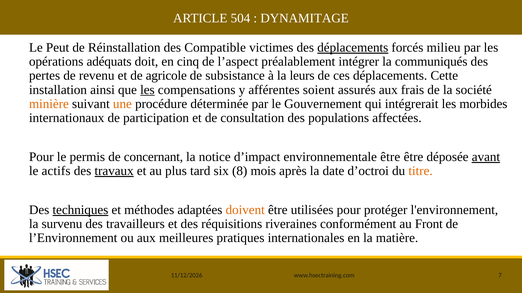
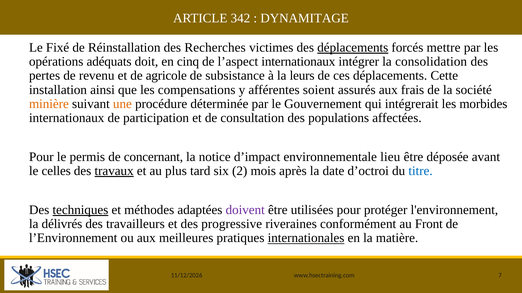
504: 504 -> 342
Peut: Peut -> Fixé
Compatible: Compatible -> Recherches
milieu: milieu -> mettre
l’aspect préalablement: préalablement -> internationaux
communiqués: communiqués -> consolidation
les at (147, 90) underline: present -> none
environnementale être: être -> lieu
avant underline: present -> none
actifs: actifs -> celles
8: 8 -> 2
titre colour: orange -> blue
doivent colour: orange -> purple
survenu: survenu -> délivrés
réquisitions: réquisitions -> progressive
internationales underline: none -> present
